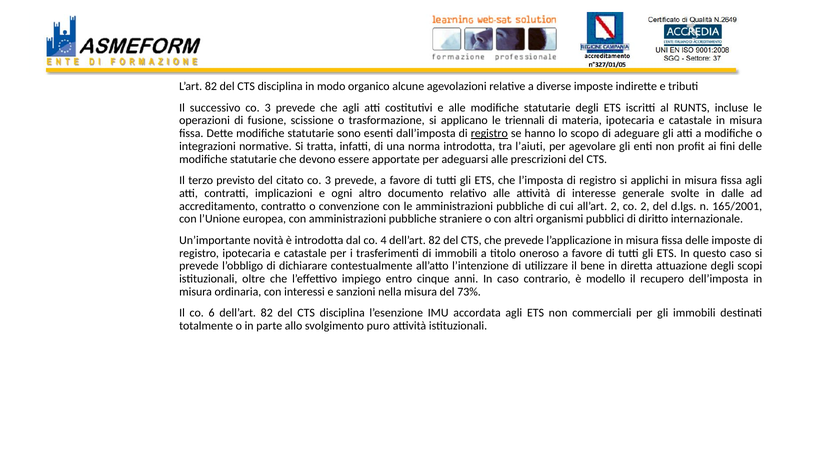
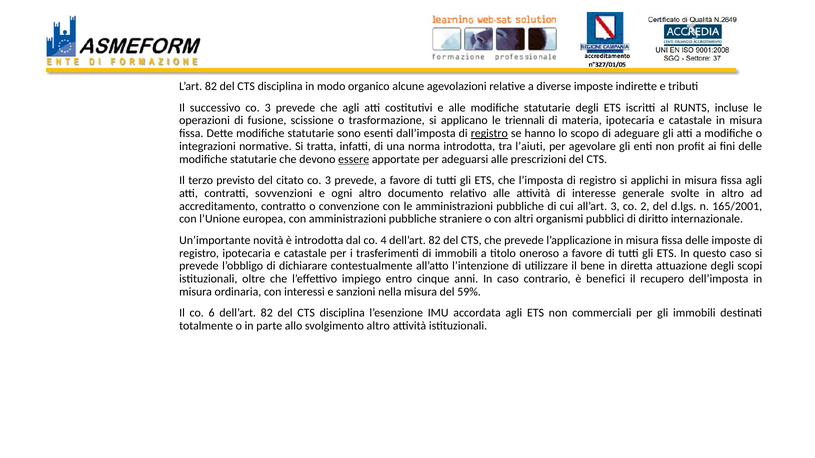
essere underline: none -> present
implicazioni: implicazioni -> sovvenzioni
in dalle: dalle -> altro
all’art 2: 2 -> 3
modello: modello -> benefici
73%: 73% -> 59%
svolgimento puro: puro -> altro
